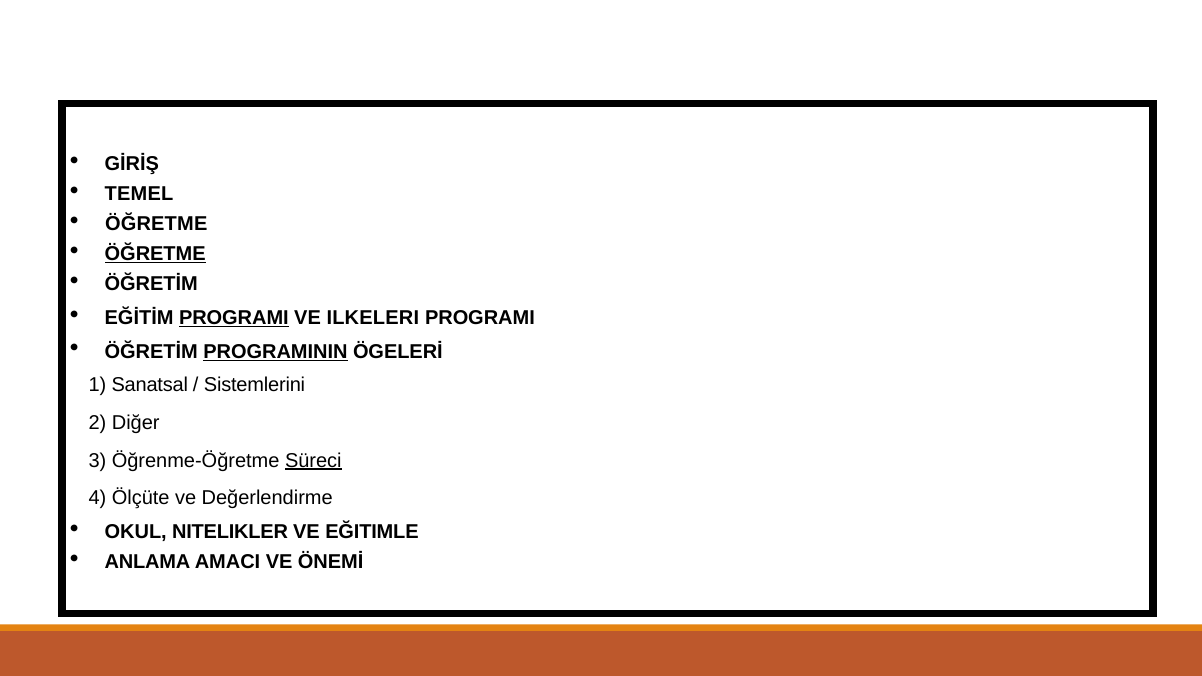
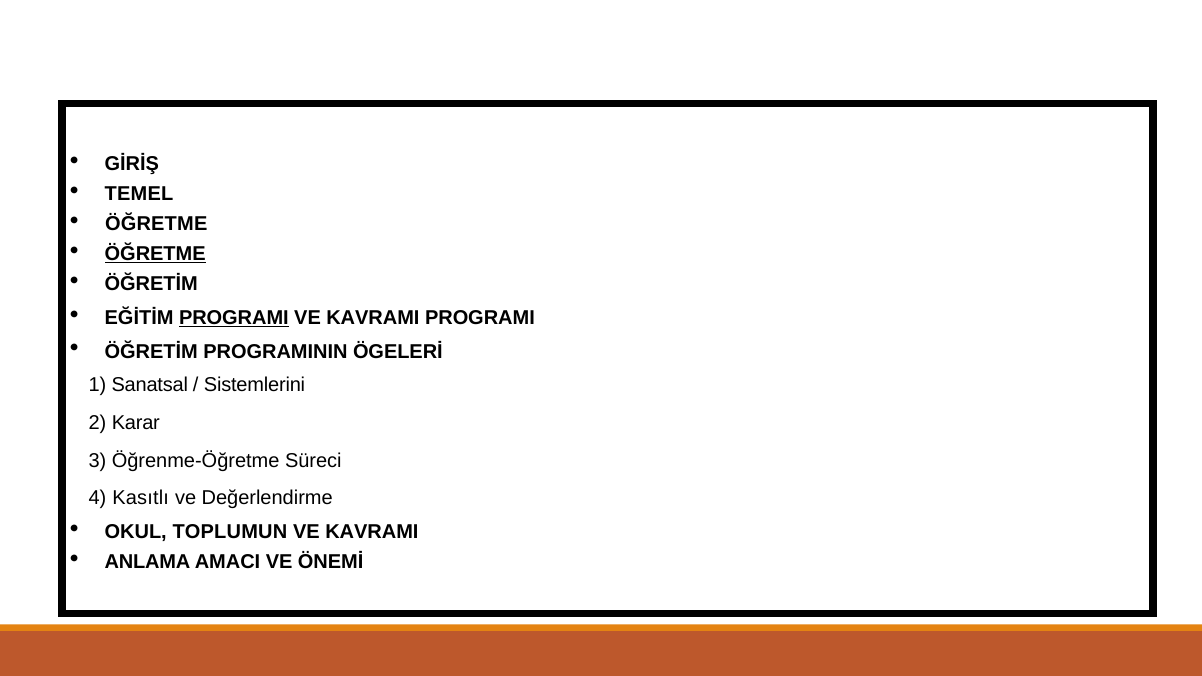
ILKELERI at (373, 318): ILKELERI -> KAVRAMI
PROGRAMININ underline: present -> none
Diğer: Diğer -> Karar
Süreci underline: present -> none
Ölçüte: Ölçüte -> Kasıtlı
NITELIKLER: NITELIKLER -> TOPLUMUN
EĞITIMLE at (372, 532): EĞITIMLE -> KAVRAMI
